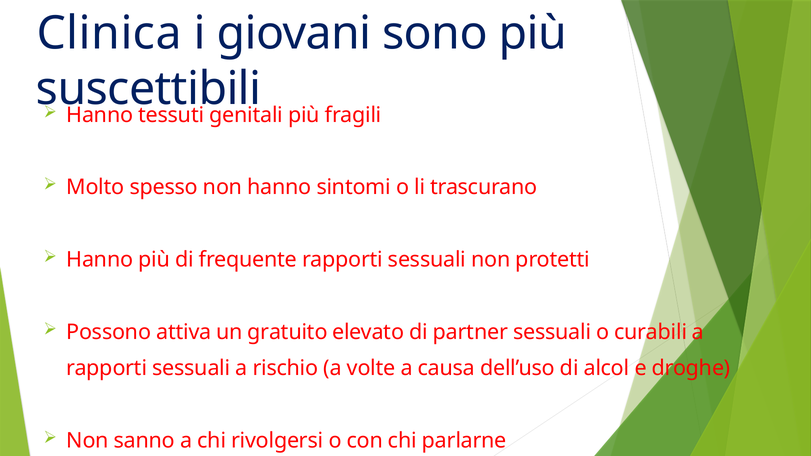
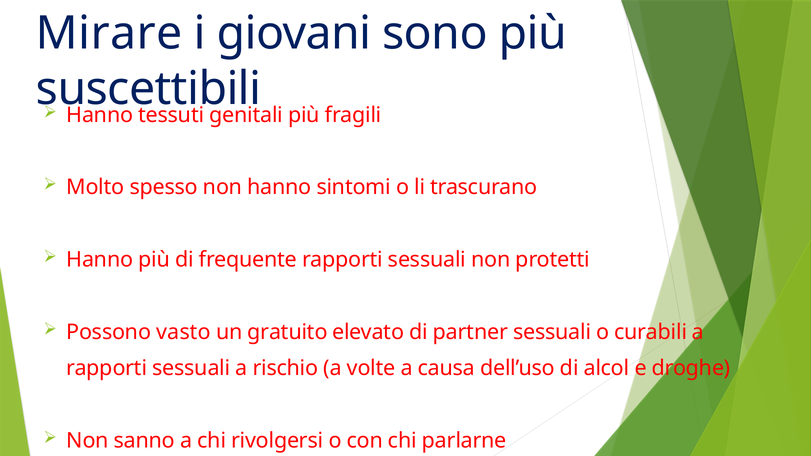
Clinica: Clinica -> Mirare
attiva: attiva -> vasto
